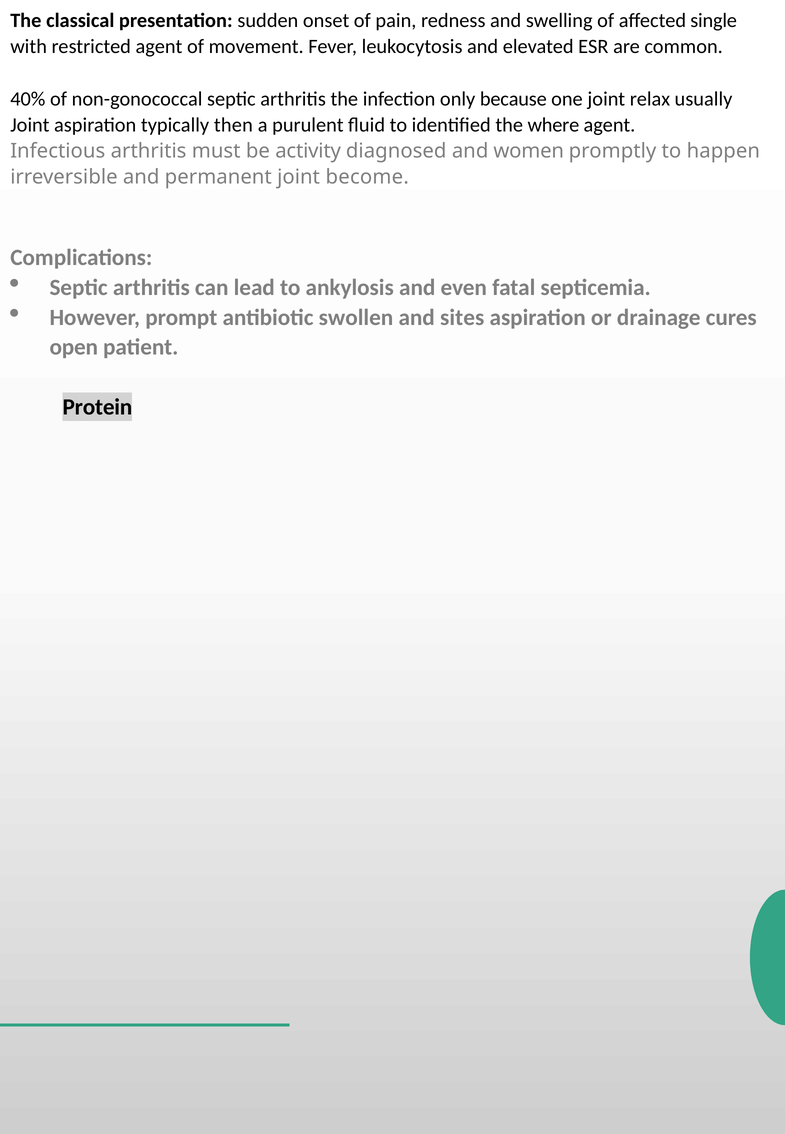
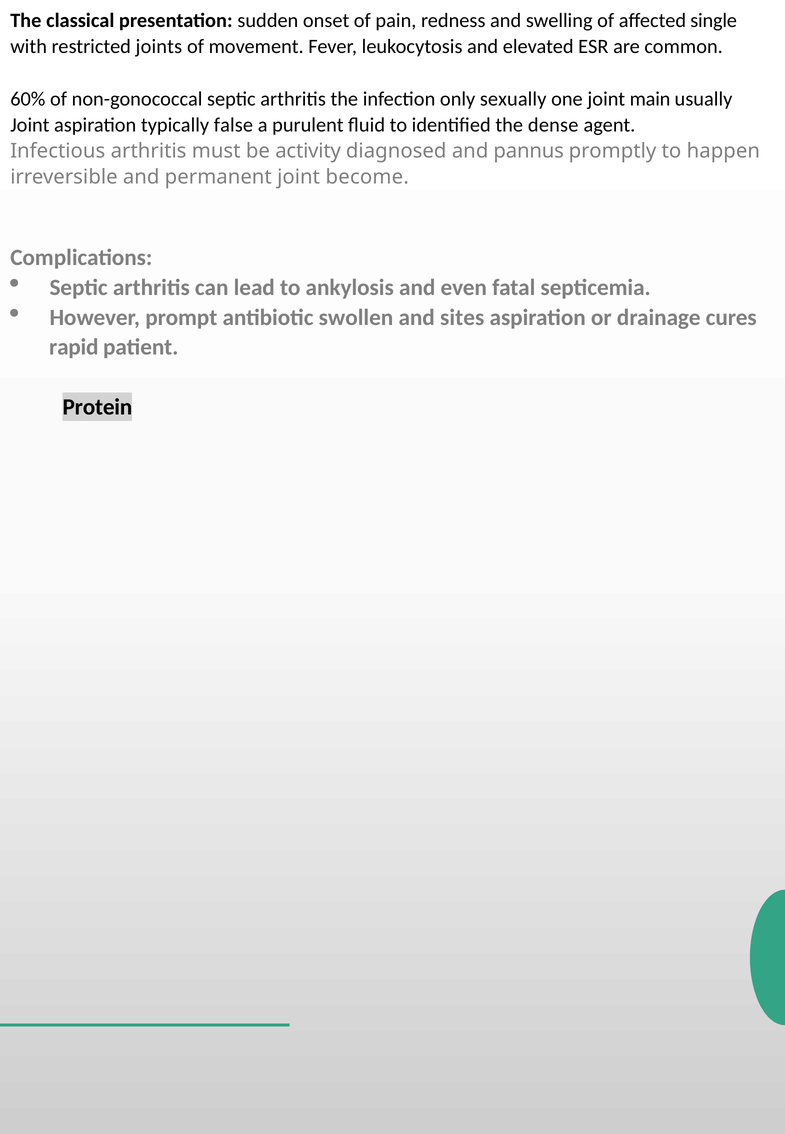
restricted agent: agent -> joints
40%: 40% -> 60%
because: because -> sexually
relax: relax -> main
then: then -> false
where: where -> dense
women: women -> pannus
open: open -> rapid
